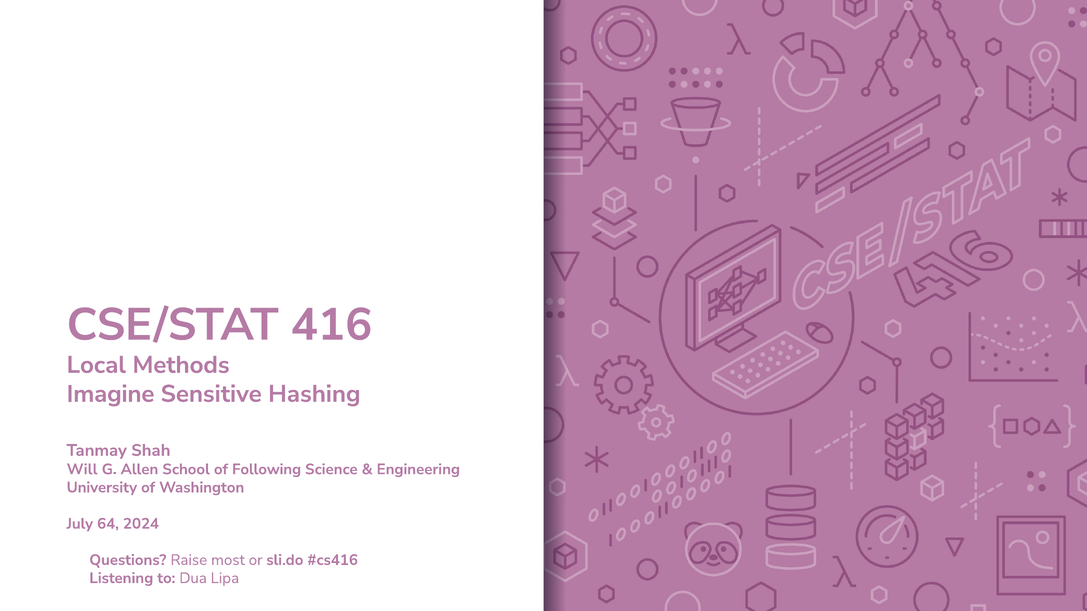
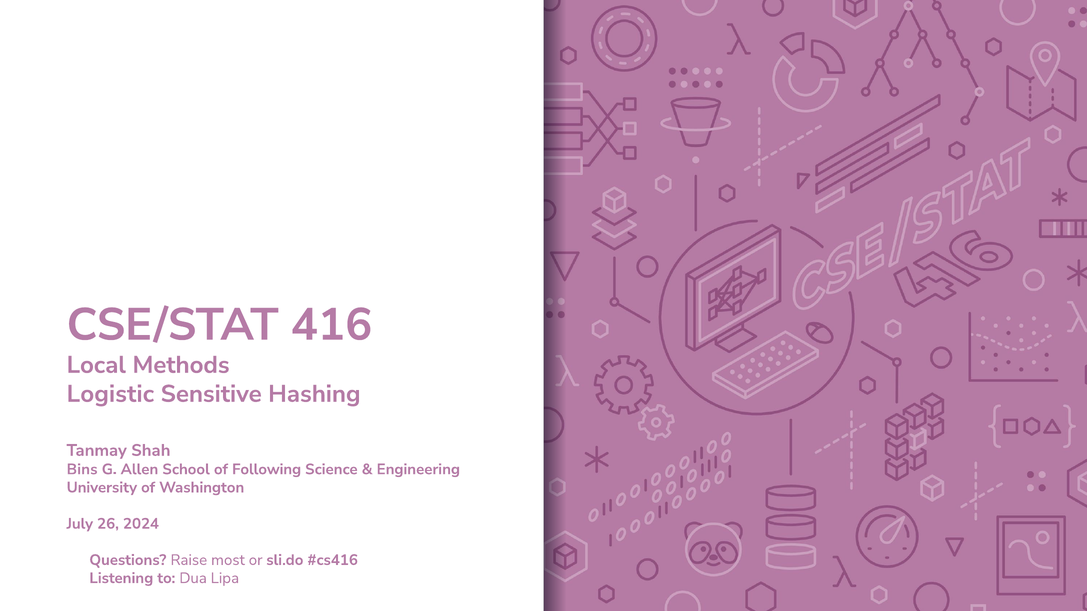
Imagine: Imagine -> Logistic
Will: Will -> Bins
64: 64 -> 26
